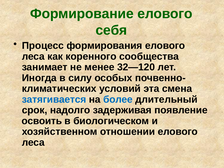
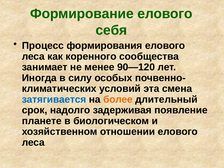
32—120: 32—120 -> 90—120
более colour: blue -> orange
освоить: освоить -> планете
